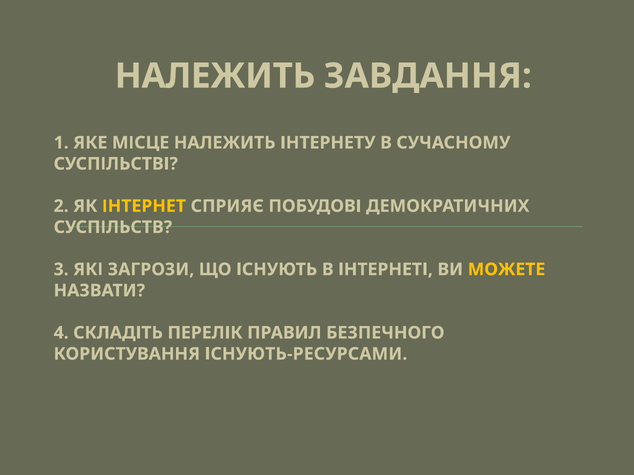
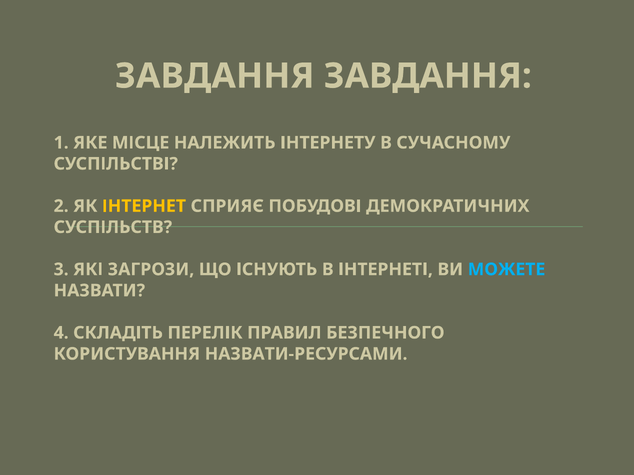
НАЛЕЖИТЬ at (215, 76): НАЛЕЖИТЬ -> ЗАВДАННЯ
МОЖЕТЕ colour: yellow -> light blue
ІСНУЮТЬ-РЕСУРСАМИ: ІСНУЮТЬ-РЕСУРСАМИ -> НАЗВАТИ-РЕСУРСАМИ
